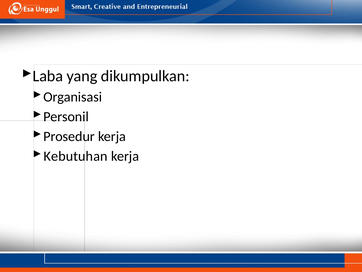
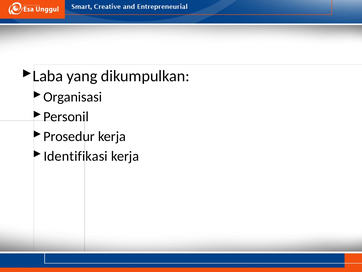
Kebutuhan: Kebutuhan -> Identifikasi
